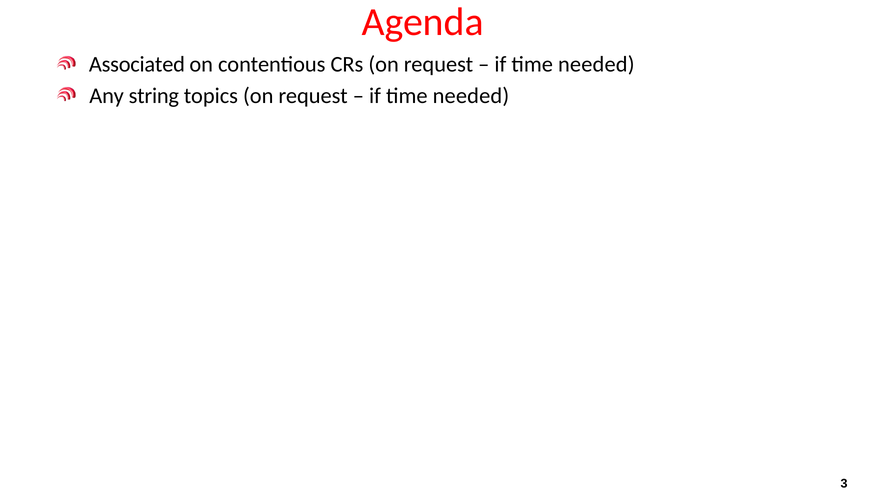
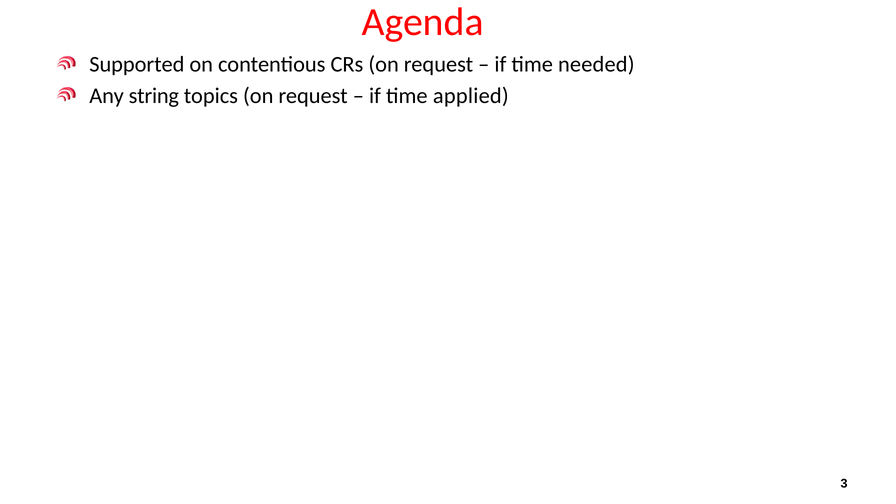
Associated: Associated -> Supported
needed at (471, 96): needed -> applied
